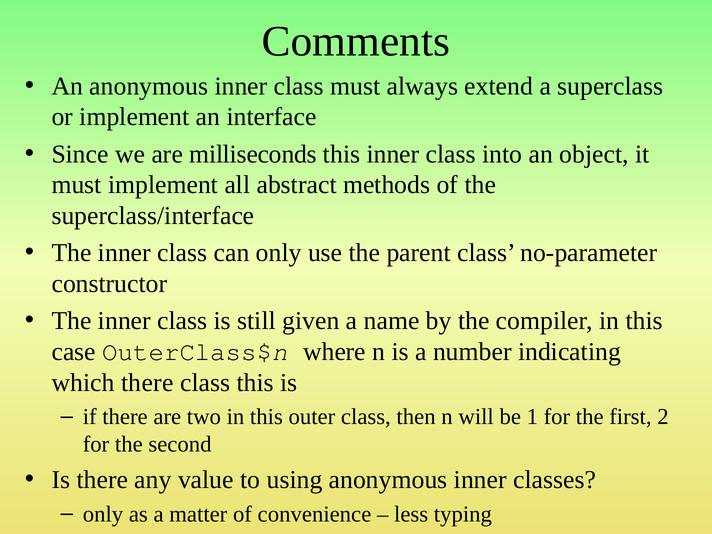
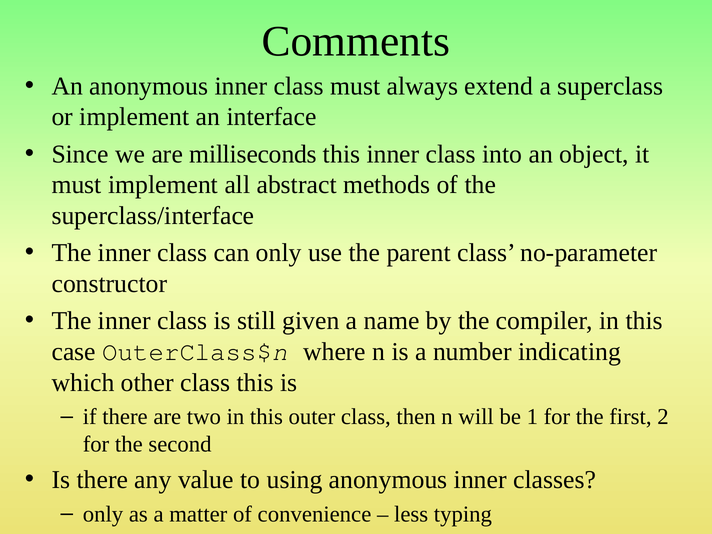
which there: there -> other
